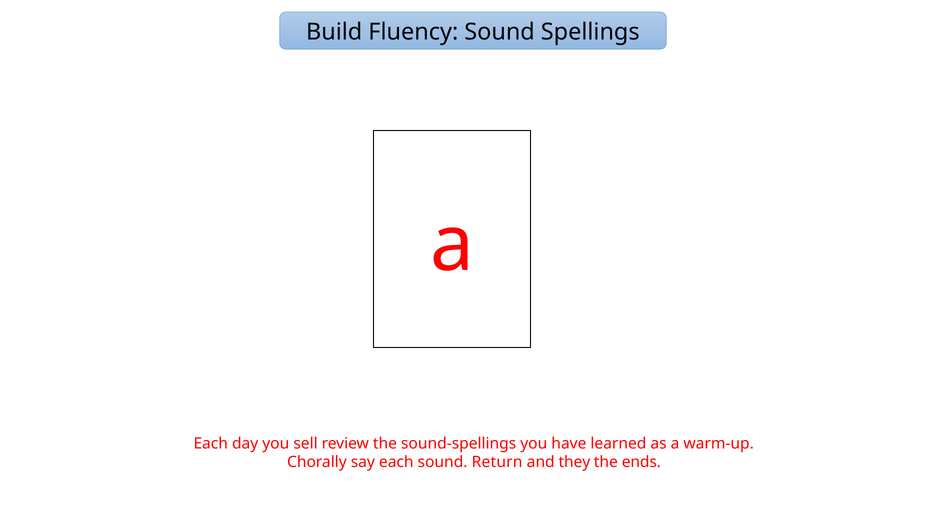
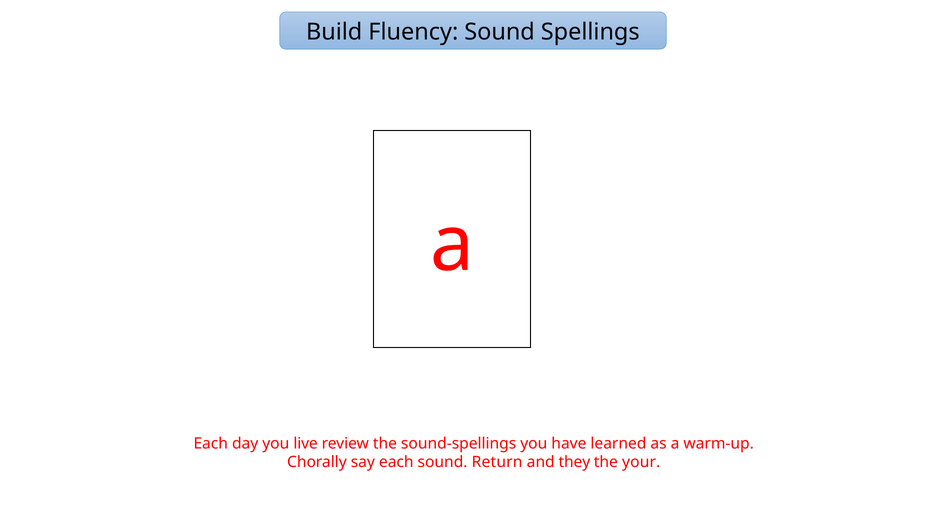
sell: sell -> live
ends: ends -> your
